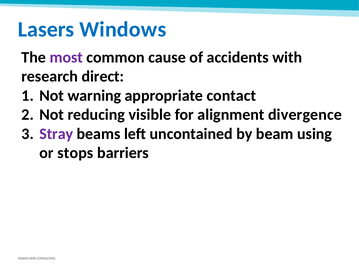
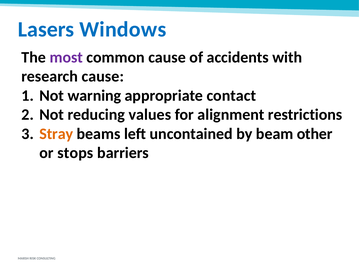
research direct: direct -> cause
visible: visible -> values
divergence: divergence -> restrictions
Stray colour: purple -> orange
using: using -> other
